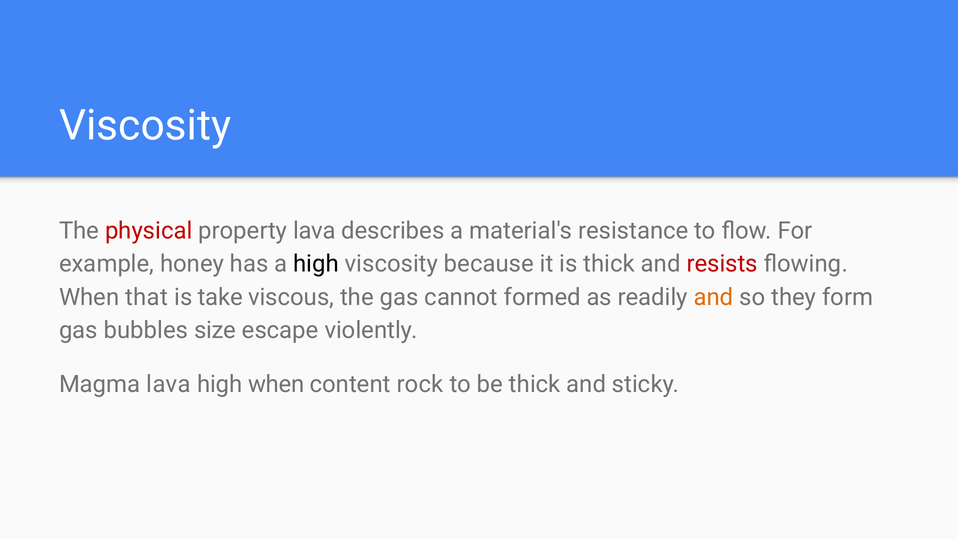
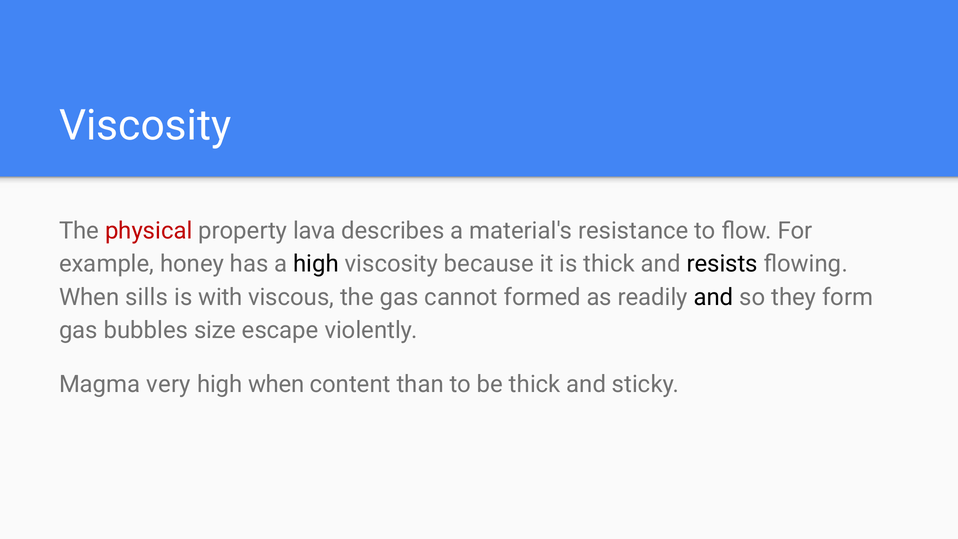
resists colour: red -> black
that: that -> sills
take: take -> with
and at (714, 297) colour: orange -> black
Magma lava: lava -> very
rock: rock -> than
